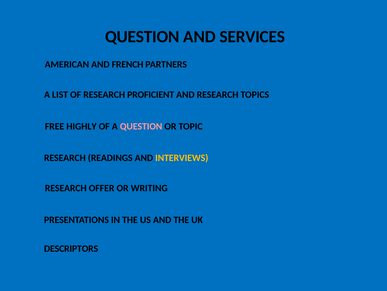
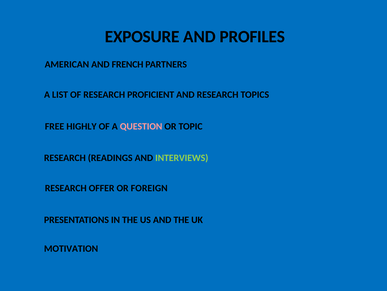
QUESTION at (142, 37): QUESTION -> EXPOSURE
SERVICES: SERVICES -> PROFILES
INTERVIEWS colour: yellow -> light green
WRITING: WRITING -> FOREIGN
DESCRIPTORS: DESCRIPTORS -> MOTIVATION
